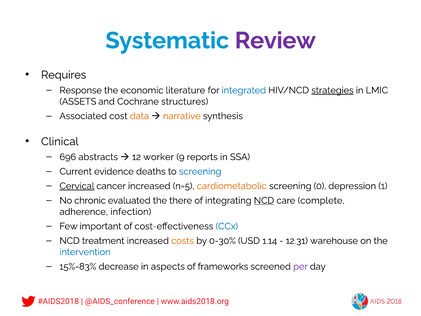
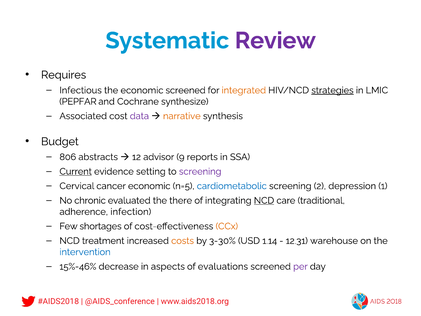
Response: Response -> Infectious
economic literature: literature -> screened
integrated colour: blue -> orange
ASSETS: ASSETS -> PEPFAR
structures: structures -> synthesize
data colour: orange -> purple
Clinical: Clinical -> Budget
696: 696 -> 806
worker: worker -> advisor
Current underline: none -> present
deaths: deaths -> setting
screening at (200, 171) colour: blue -> purple
Cervical underline: present -> none
cancer increased: increased -> economic
cardiometabolic colour: orange -> blue
0: 0 -> 2
complete: complete -> traditional
important: important -> shortages
CCx colour: blue -> orange
0-30%: 0-30% -> 3-30%
15%-83%: 15%-83% -> 15%-46%
frameworks: frameworks -> evaluations
